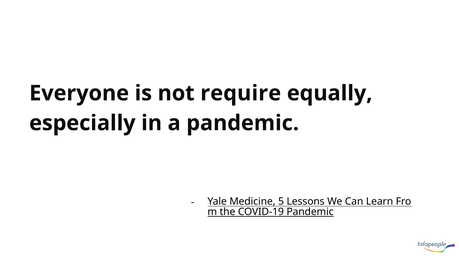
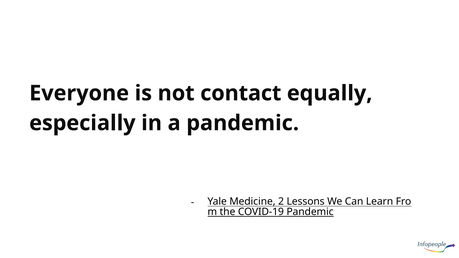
require: require -> contact
5: 5 -> 2
